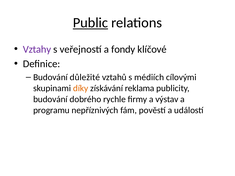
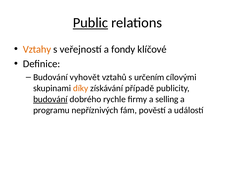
Vztahy colour: purple -> orange
důležité: důležité -> vyhovět
médiích: médiích -> určením
reklama: reklama -> případě
budování at (50, 99) underline: none -> present
výstav: výstav -> selling
